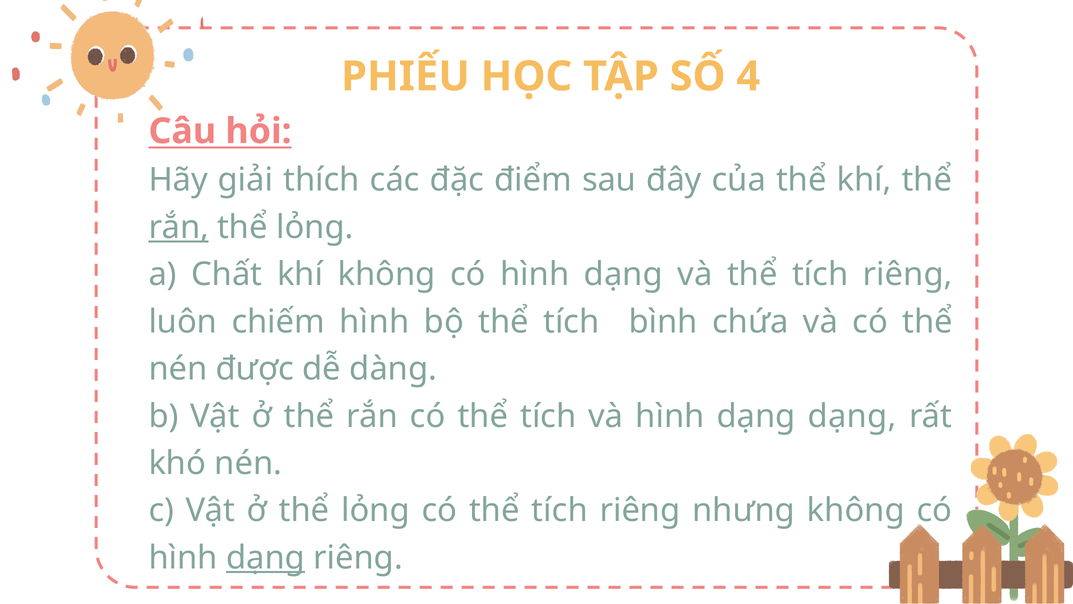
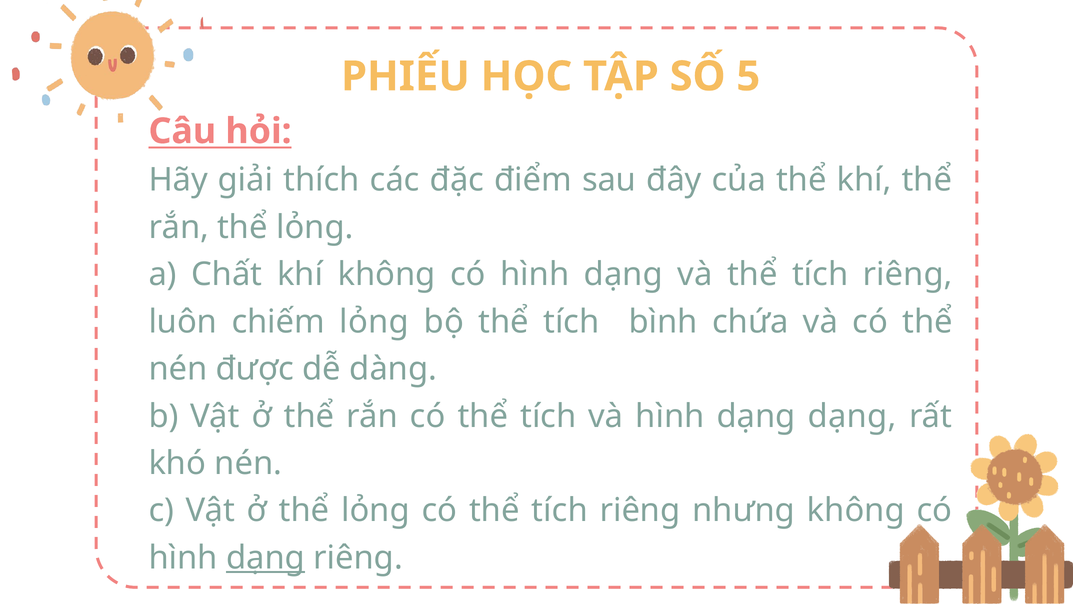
4: 4 -> 5
rắn at (179, 227) underline: present -> none
chiếm hình: hình -> lỏng
